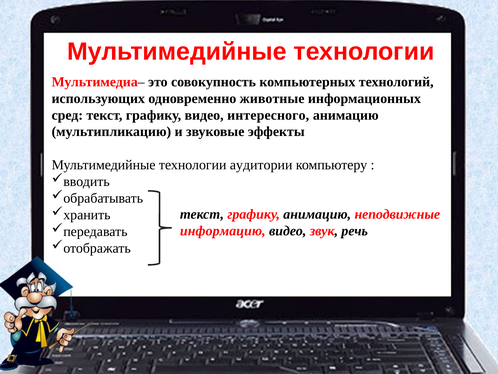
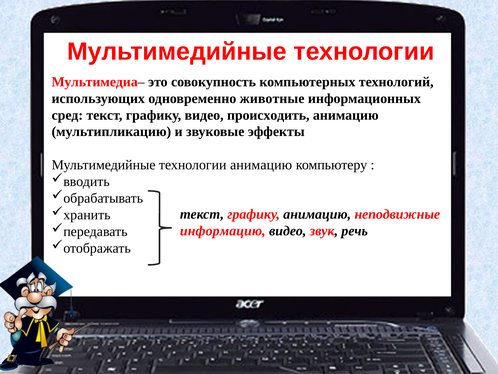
интересного: интересного -> происходить
технологии аудитории: аудитории -> анимацию
